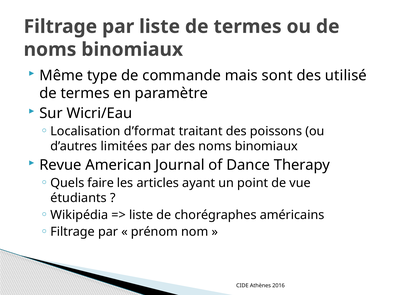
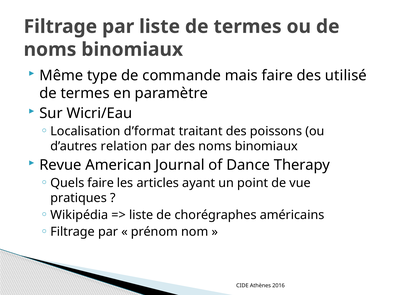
mais sont: sont -> faire
limitées: limitées -> relation
étudiants: étudiants -> pratiques
